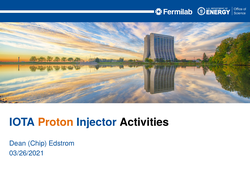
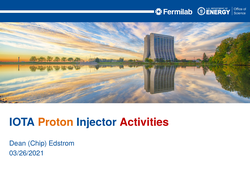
Activities colour: black -> red
